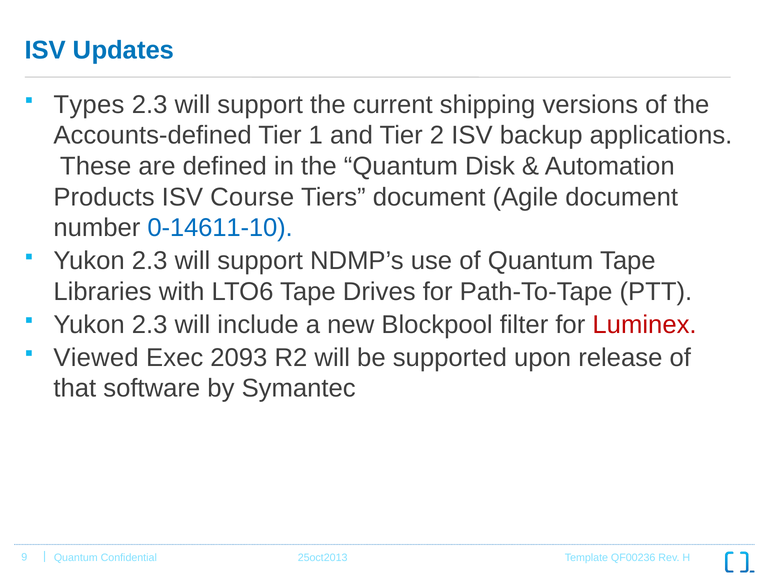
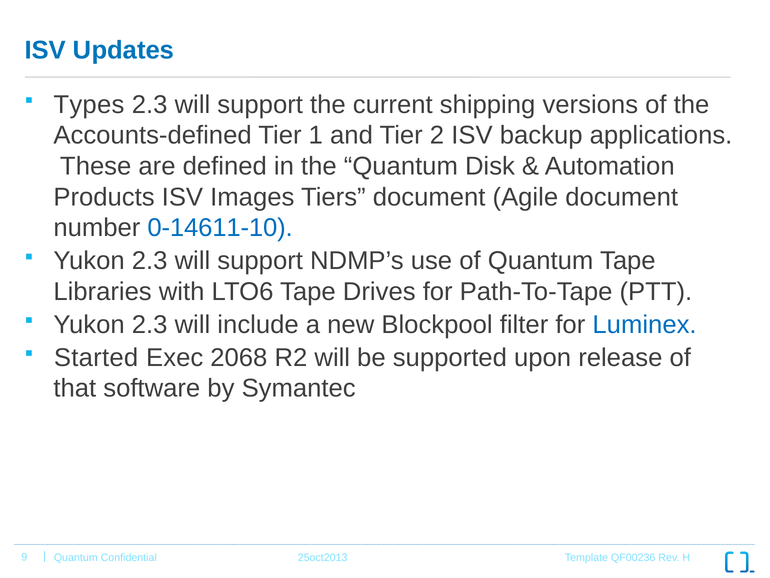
Course: Course -> Images
Luminex colour: red -> blue
Viewed: Viewed -> Started
2093: 2093 -> 2068
